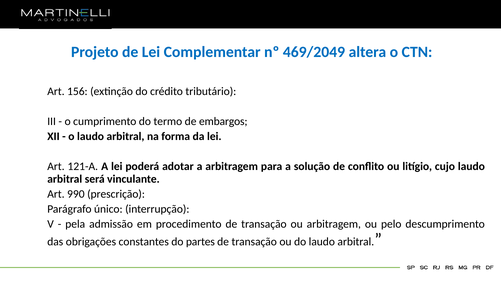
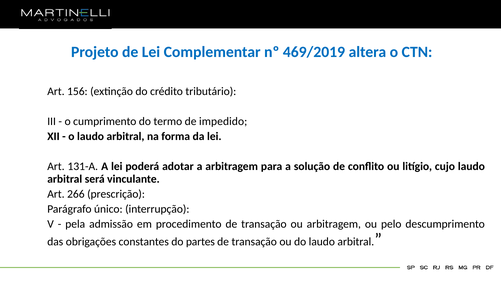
469/2049: 469/2049 -> 469/2019
embargos: embargos -> impedido
121-A: 121-A -> 131-A
990: 990 -> 266
